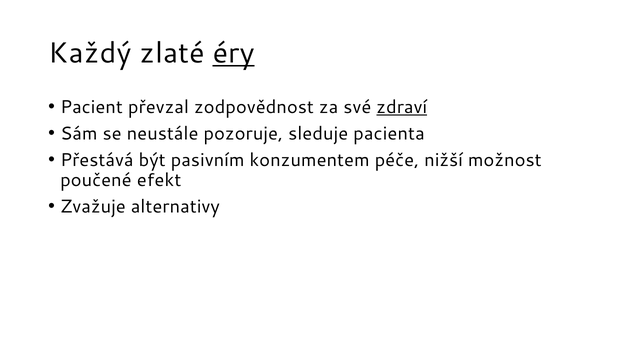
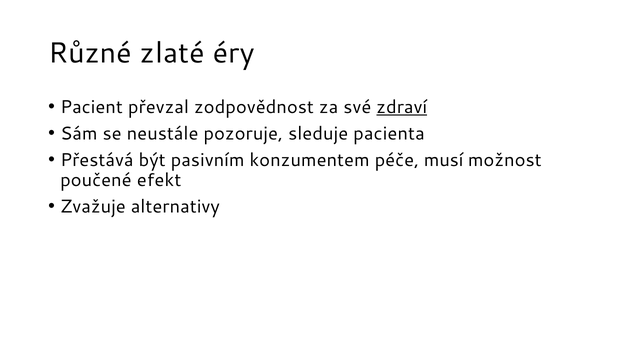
Každý: Každý -> Různé
éry underline: present -> none
nižší: nižší -> musí
